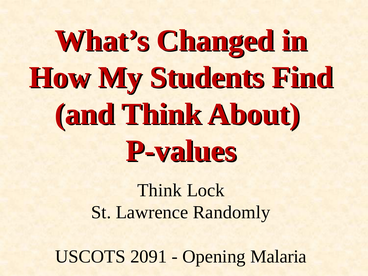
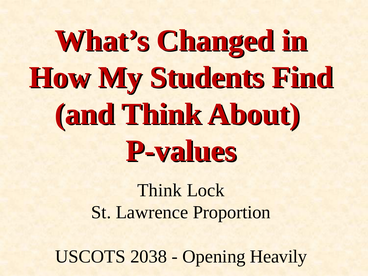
Randomly: Randomly -> Proportion
2091: 2091 -> 2038
Malaria: Malaria -> Heavily
